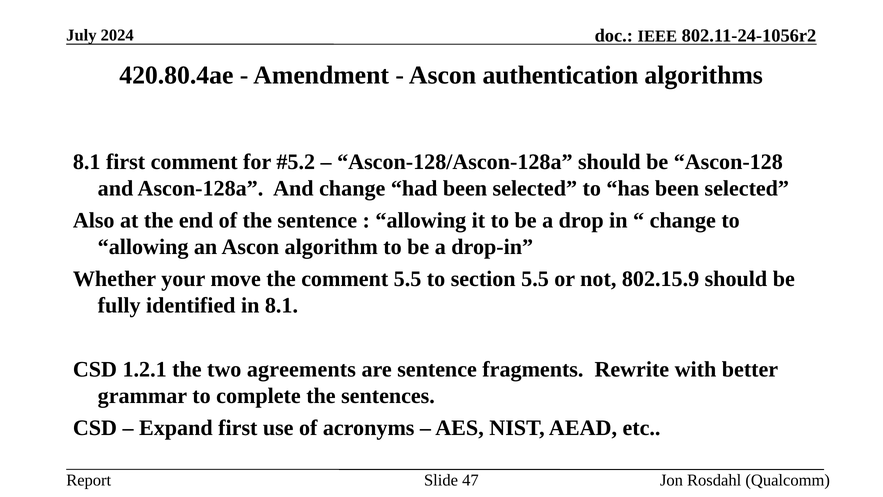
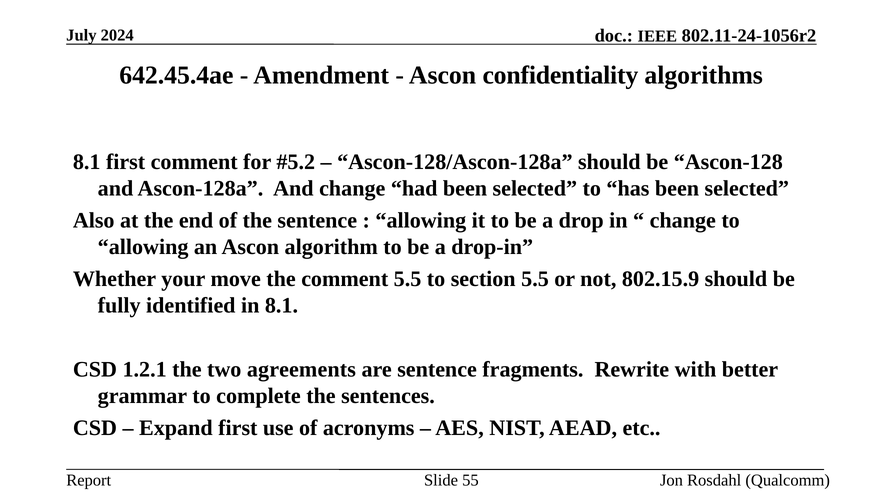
420.80.4ae: 420.80.4ae -> 642.45.4ae
authentication: authentication -> confidentiality
47: 47 -> 55
